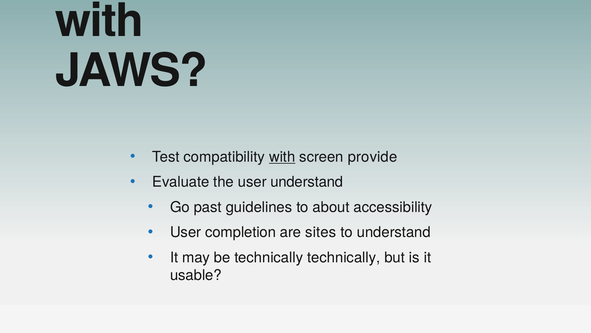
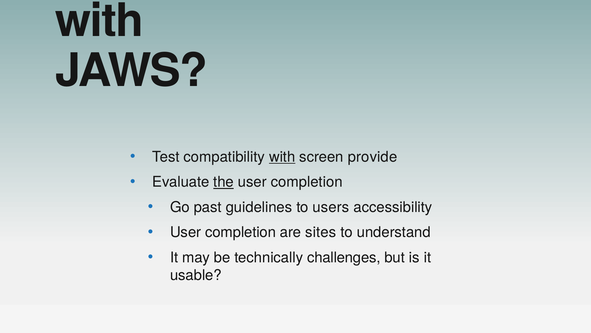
the underline: none -> present
understand at (307, 182): understand -> completion
about: about -> users
technically technically: technically -> challenges
